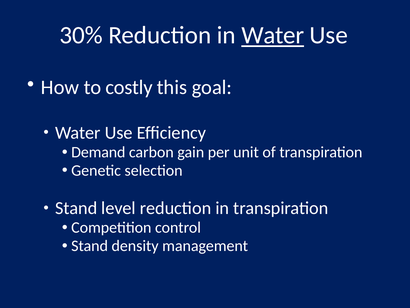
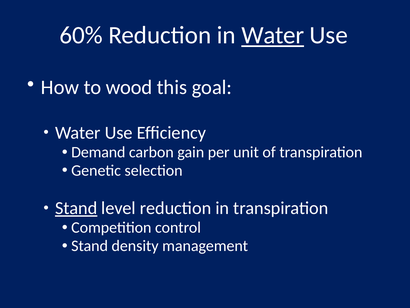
30%: 30% -> 60%
costly: costly -> wood
Stand at (76, 208) underline: none -> present
